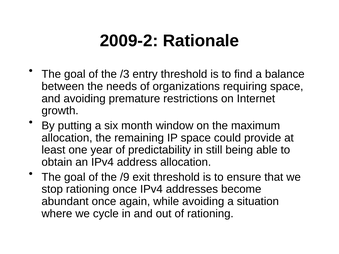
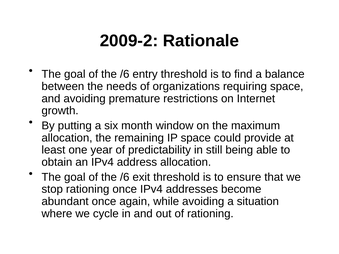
/3 at (125, 74): /3 -> /6
/9 at (125, 177): /9 -> /6
